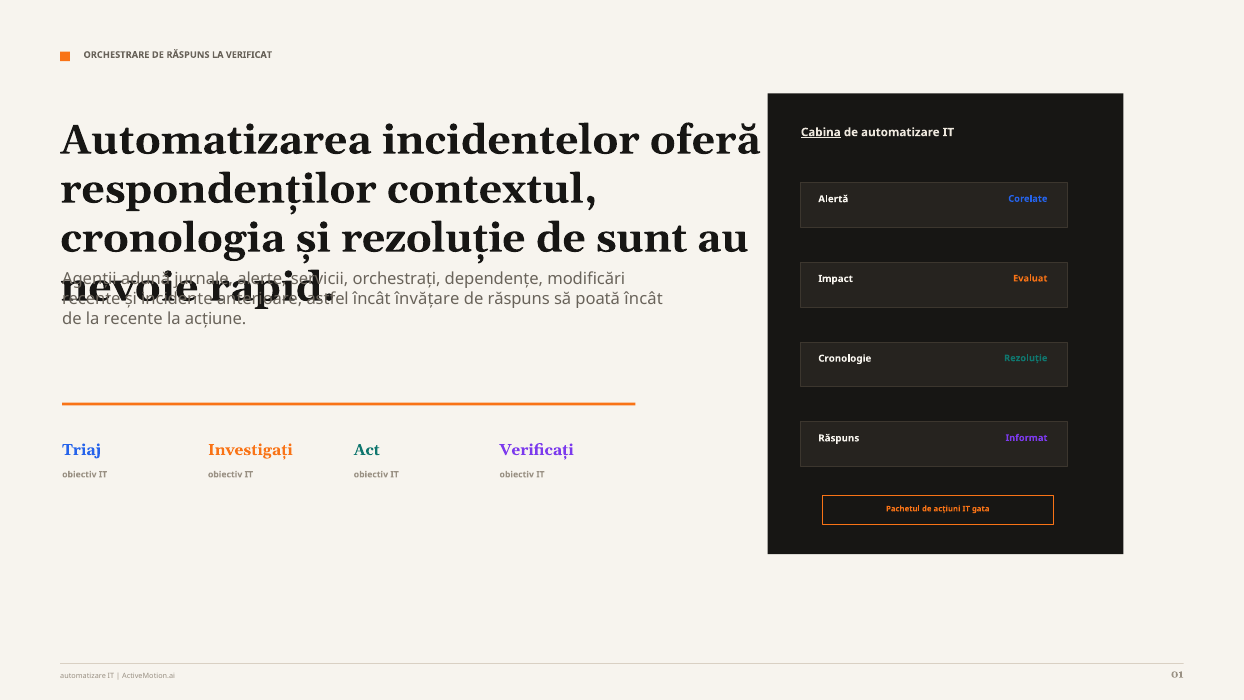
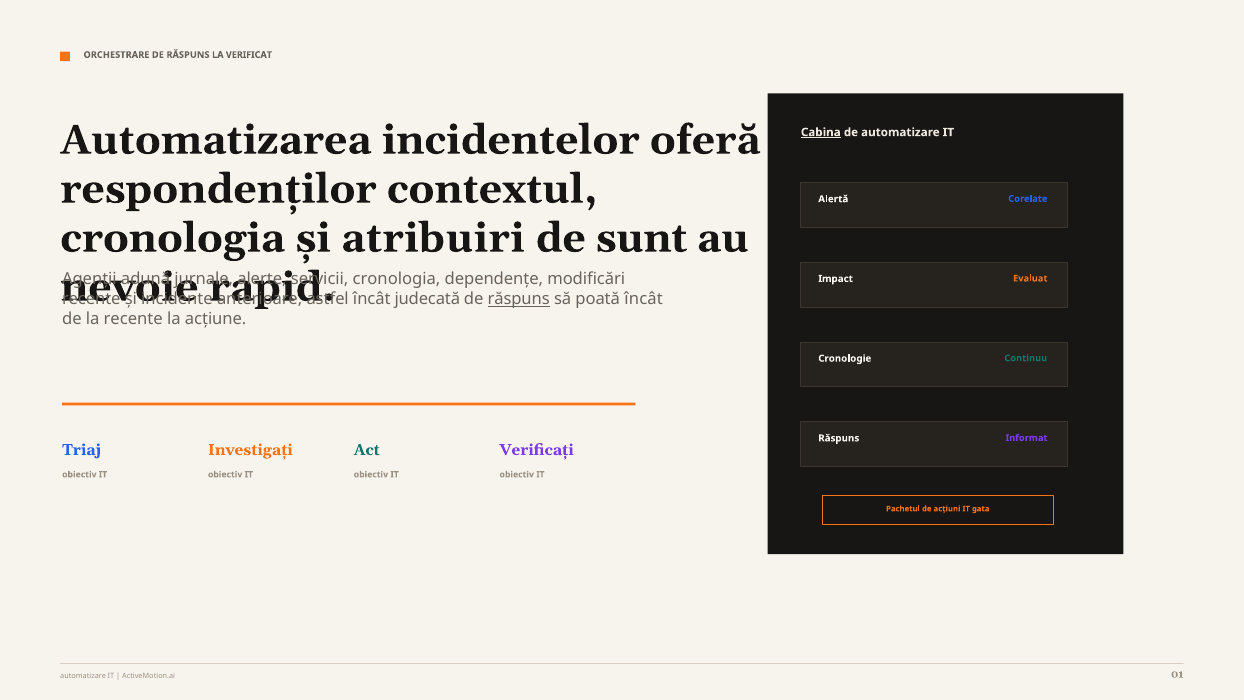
și rezoluție: rezoluție -> atribuiri
orchestrați at (397, 279): orchestrați -> cronologia
învățare: învățare -> judecată
răspuns at (519, 299) underline: none -> present
Cronologie Rezoluție: Rezoluție -> Continuu
